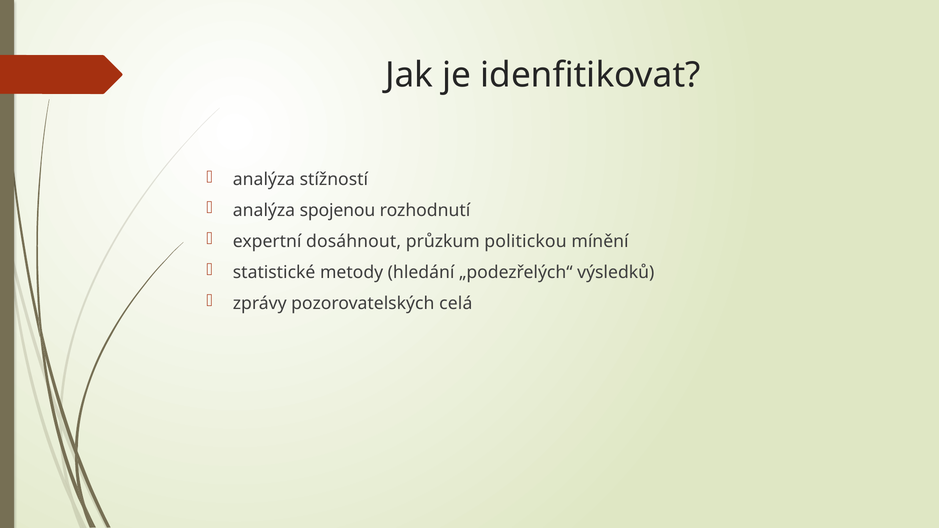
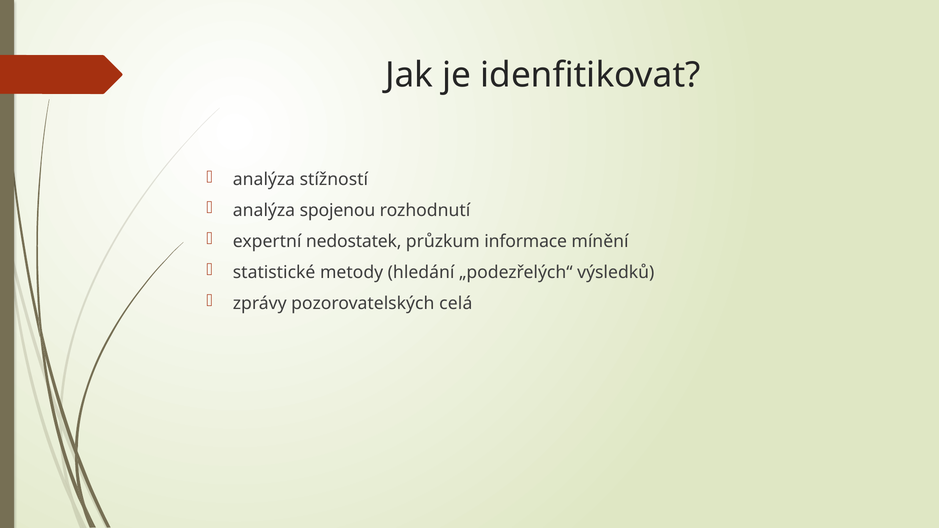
dosáhnout: dosáhnout -> nedostatek
politickou: politickou -> informace
